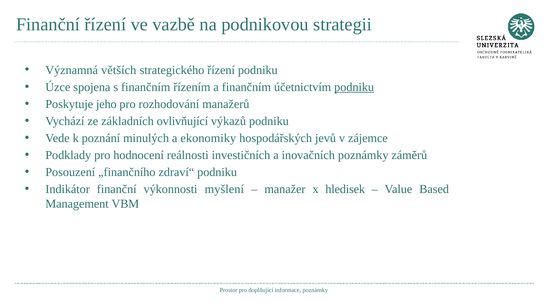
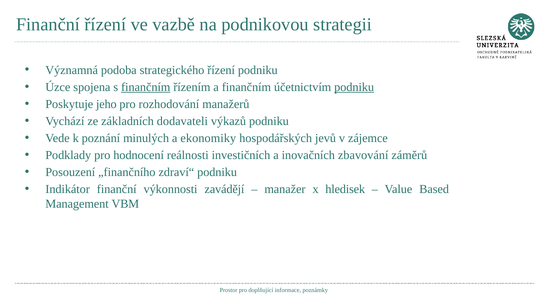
větších: větších -> podoba
finančním at (146, 87) underline: none -> present
ovlivňující: ovlivňující -> dodavateli
inovačních poznámky: poznámky -> zbavování
myšlení: myšlení -> zavádějí
